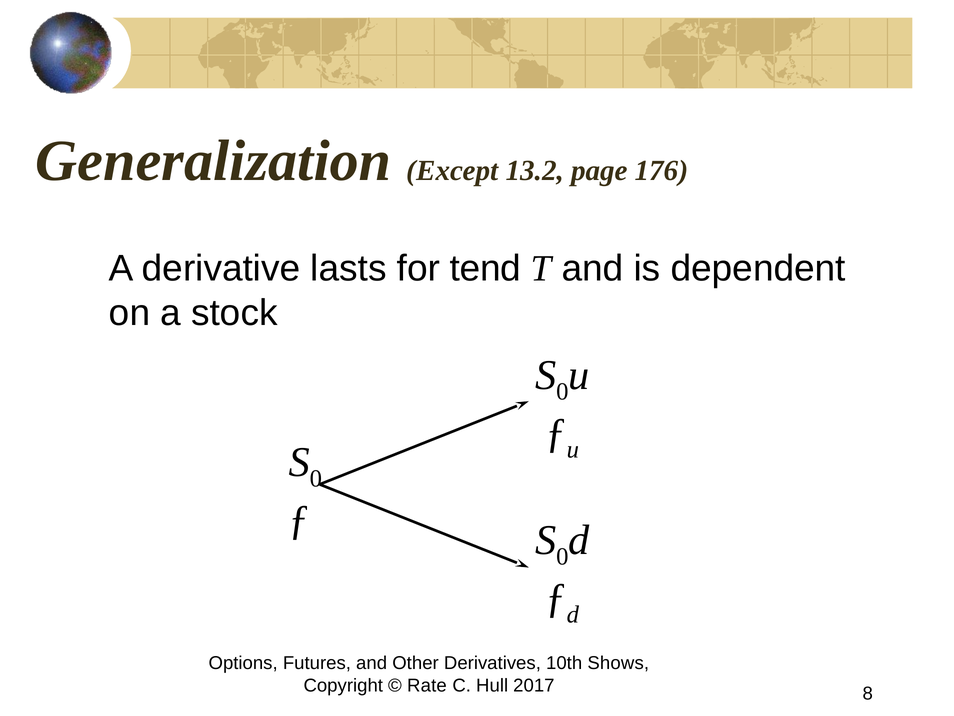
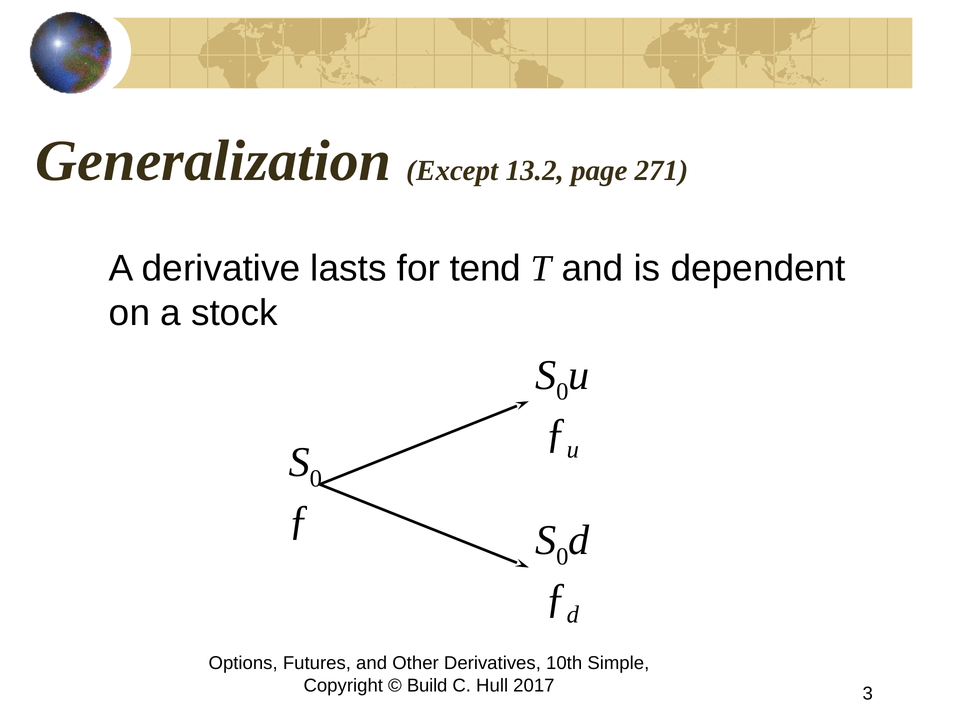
176: 176 -> 271
Shows: Shows -> Simple
Rate: Rate -> Build
8: 8 -> 3
